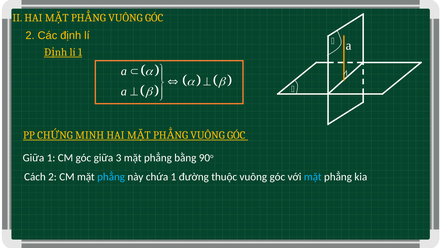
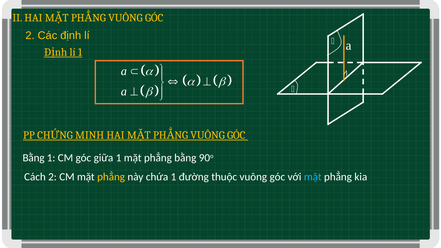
Giữa at (33, 158): Giữa -> Bằng
giữa 3: 3 -> 1
phẳng at (111, 177) colour: light blue -> yellow
